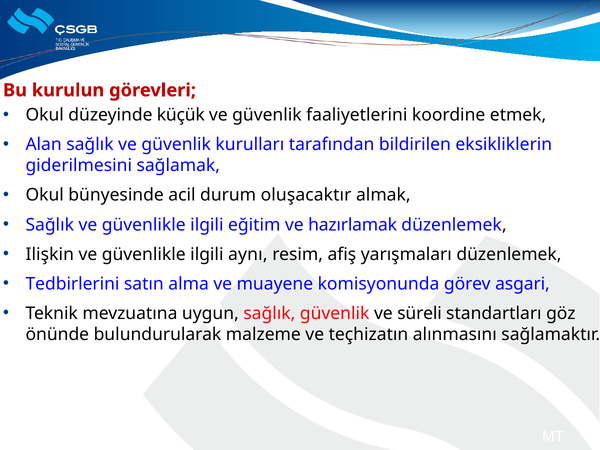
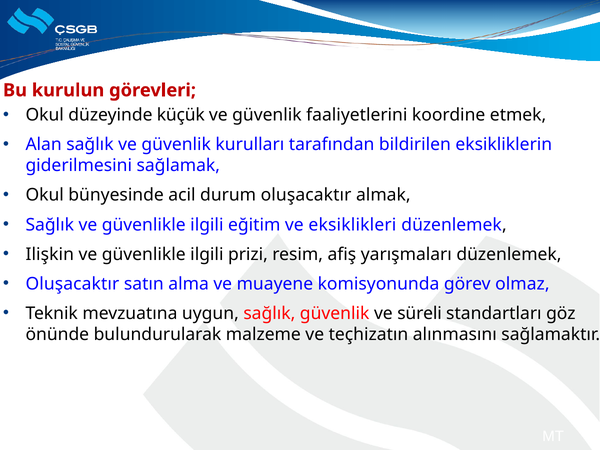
hazırlamak: hazırlamak -> eksiklikleri
aynı: aynı -> prizi
Tedbirlerini at (72, 284): Tedbirlerini -> Oluşacaktır
asgari: asgari -> olmaz
